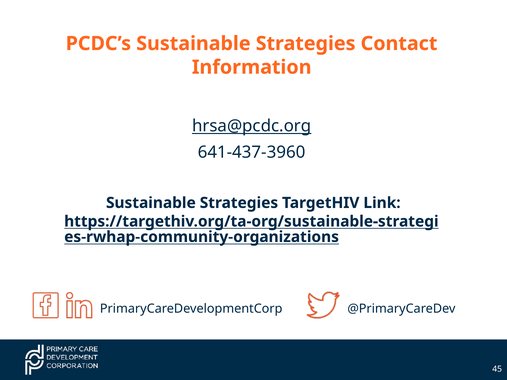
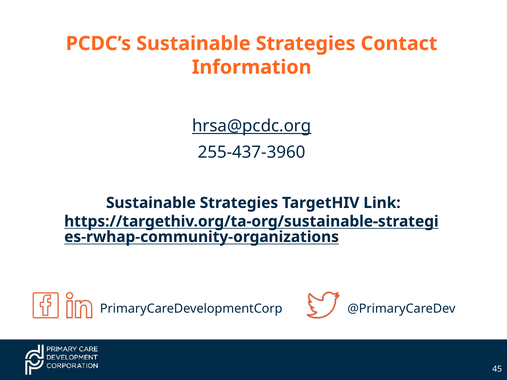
641-437-3960: 641-437-3960 -> 255-437-3960
